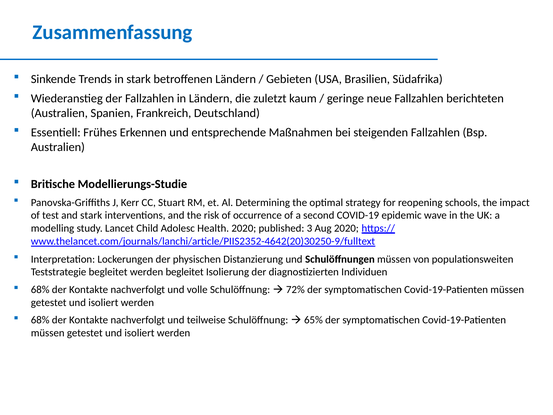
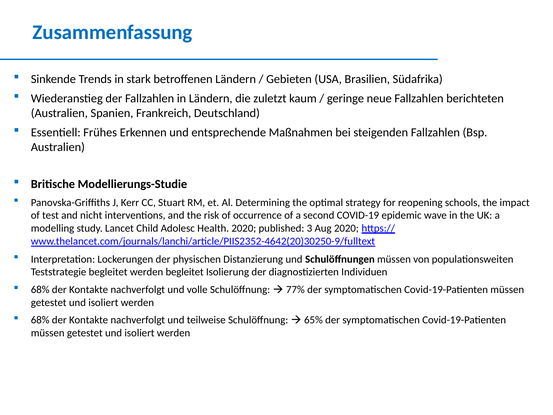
and stark: stark -> nicht
72%: 72% -> 77%
